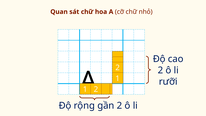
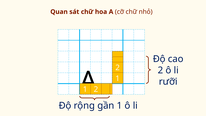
gần 2: 2 -> 1
